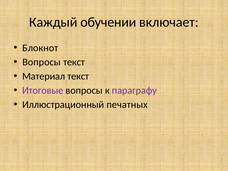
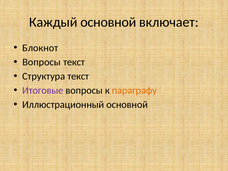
Каждый обучении: обучении -> основной
Материал: Материал -> Структура
параграфу colour: purple -> orange
Иллюстрационный печатных: печатных -> основной
